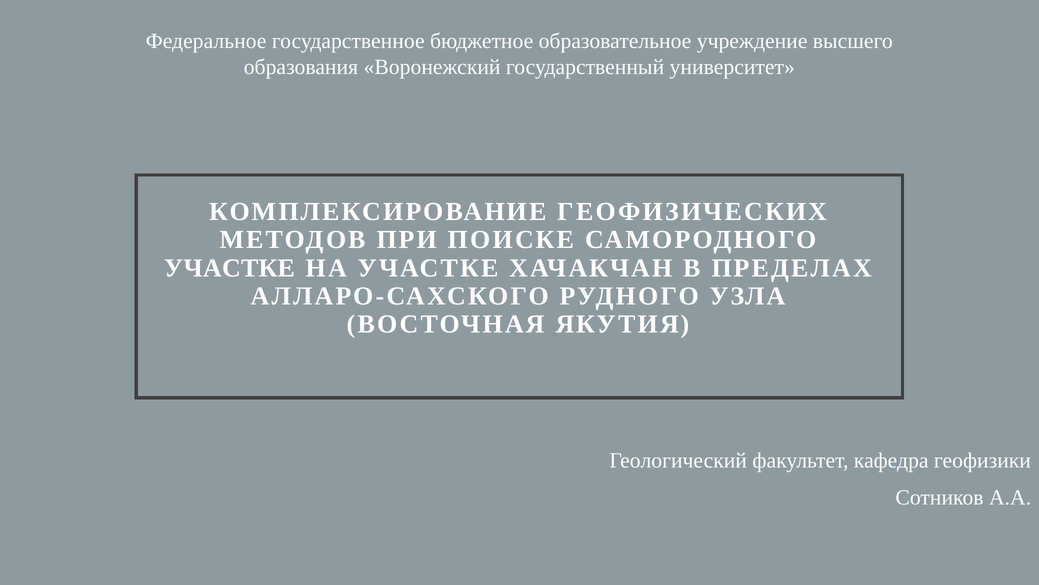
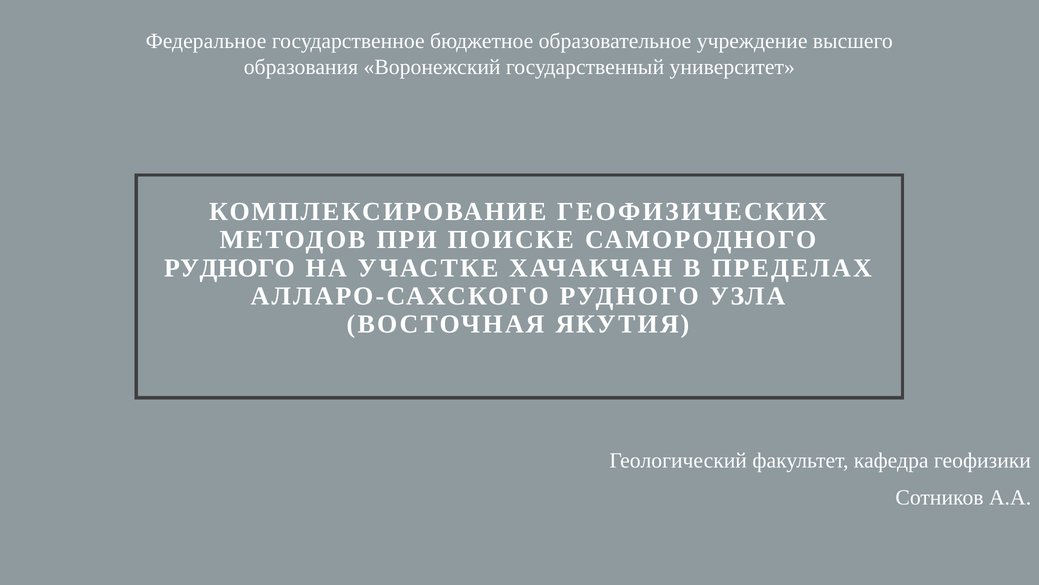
УЧАСТКЕ at (230, 268): УЧАСТКЕ -> РУДНОГО
